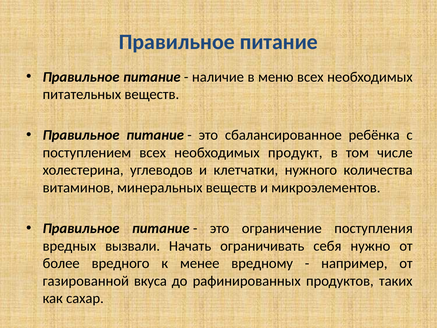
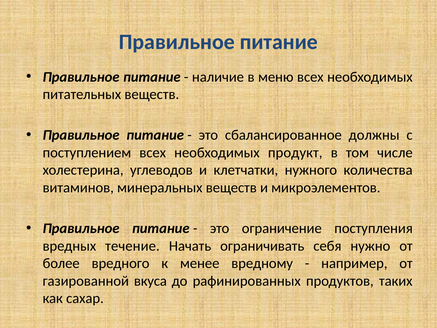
ребёнка: ребёнка -> должны
вызвали: вызвали -> течение
